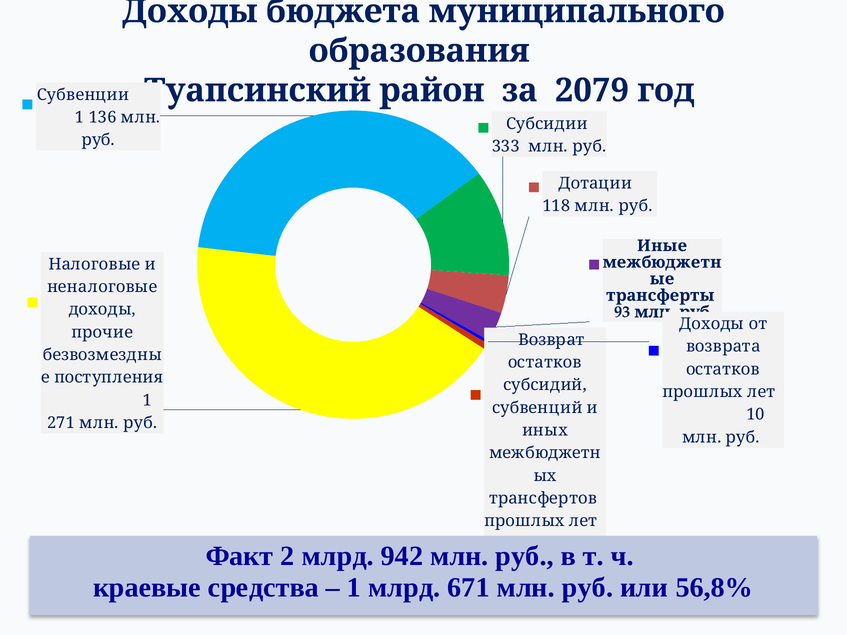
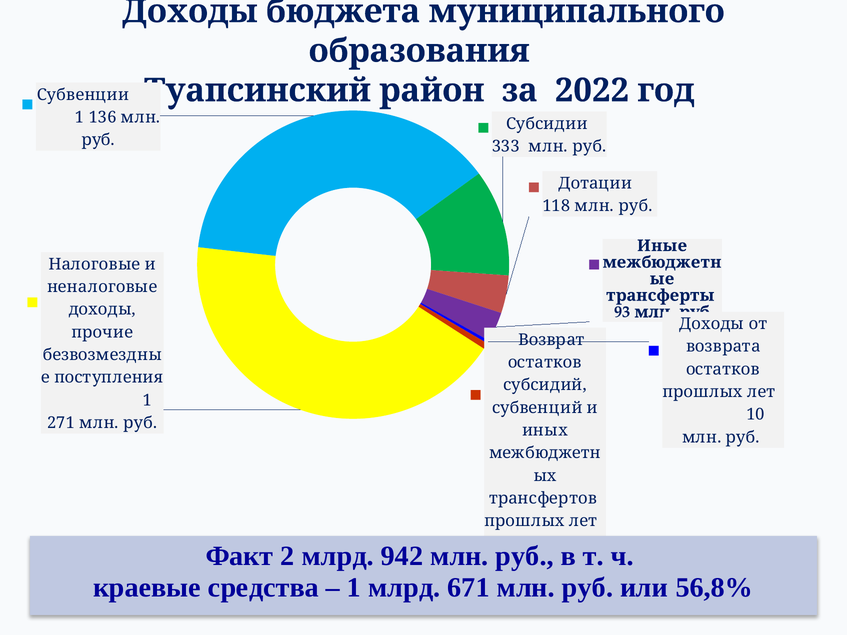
2079: 2079 -> 2022
